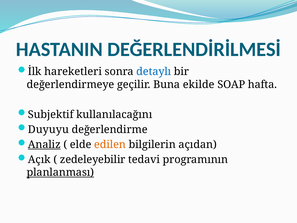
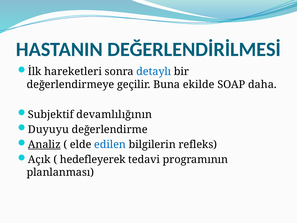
hafta: hafta -> daha
kullanılacağını: kullanılacağını -> devamlılığının
edilen colour: orange -> blue
açıdan: açıdan -> refleks
zedeleyebilir: zedeleyebilir -> hedefleyerek
planlanması underline: present -> none
